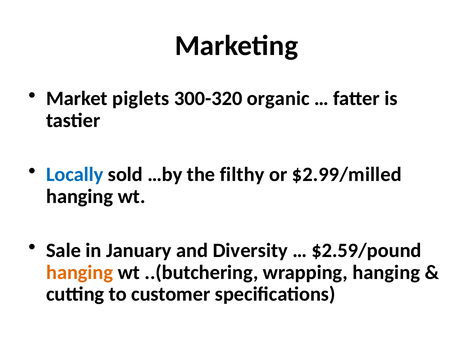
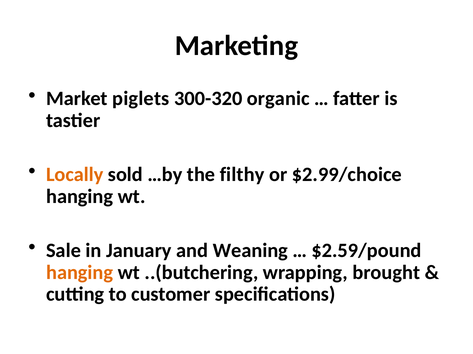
Locally colour: blue -> orange
$2.99/milled: $2.99/milled -> $2.99/choice
Diversity: Diversity -> Weaning
wrapping hanging: hanging -> brought
